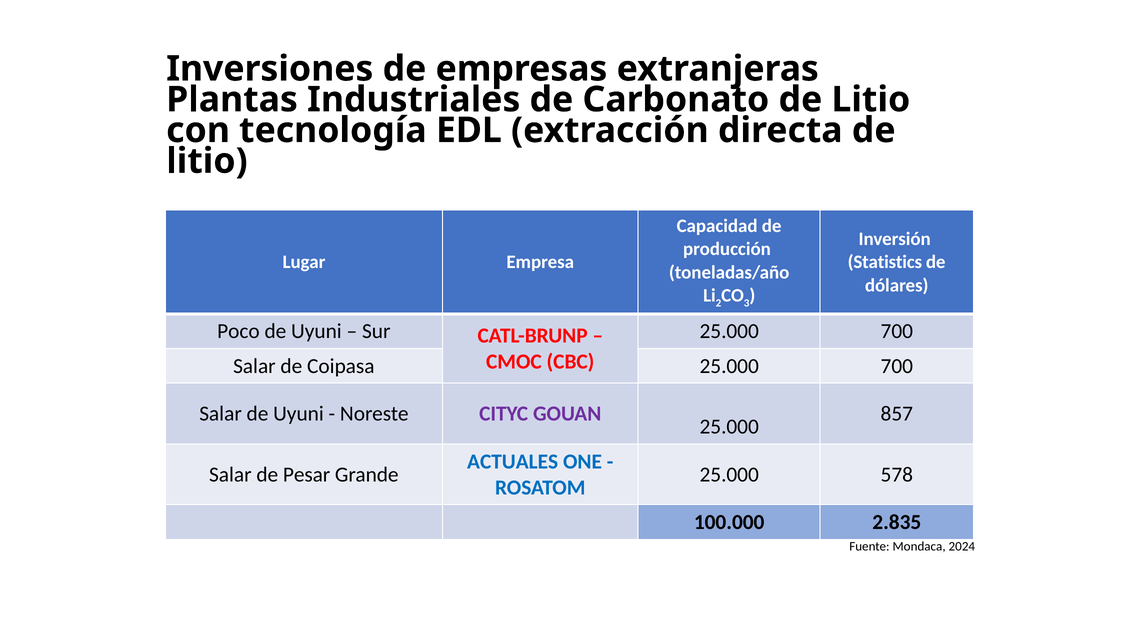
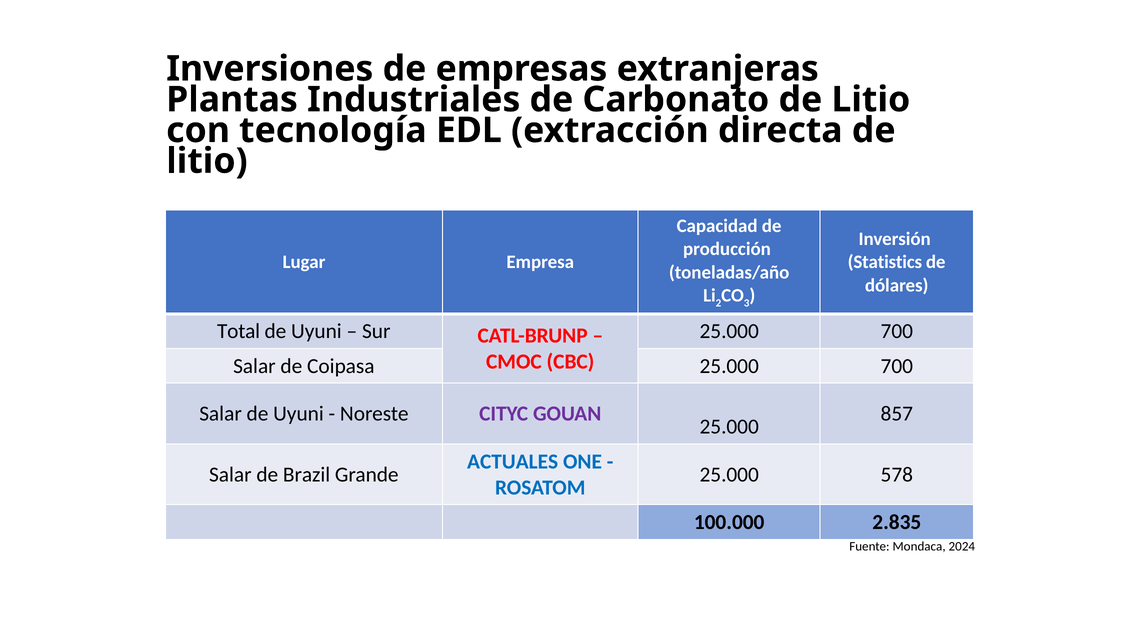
Poco: Poco -> Total
Pesar: Pesar -> Brazil
